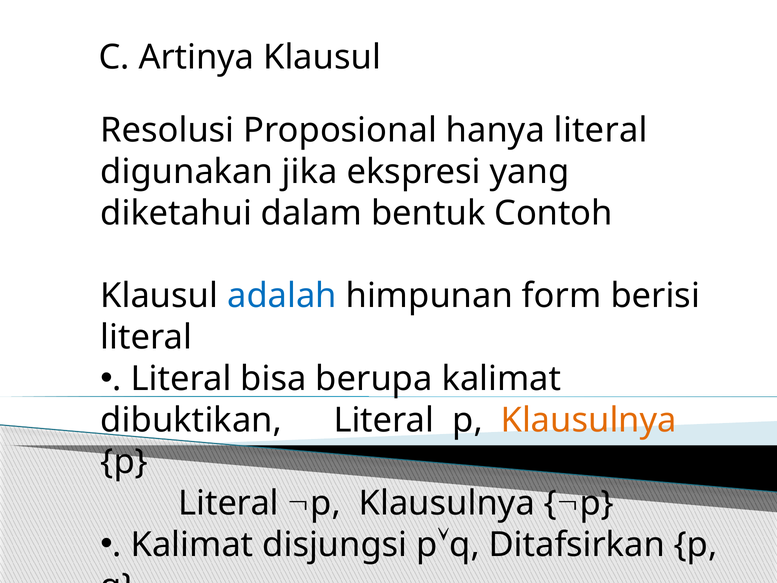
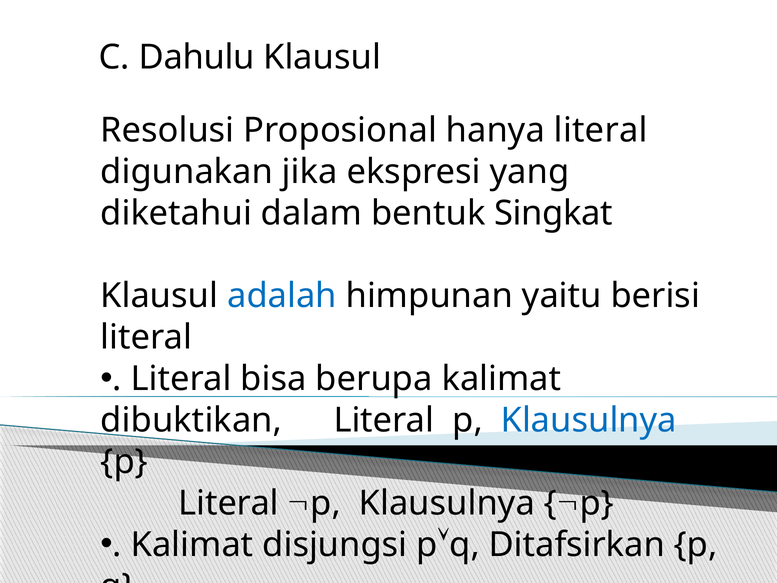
Artinya: Artinya -> Dahulu
Contoh: Contoh -> Singkat
form: form -> yaitu
Klausulnya at (589, 420) colour: orange -> blue
